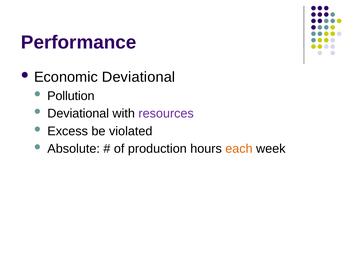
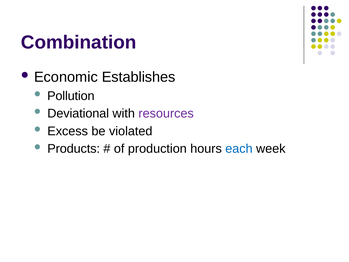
Performance: Performance -> Combination
Economic Deviational: Deviational -> Establishes
Absolute: Absolute -> Products
each colour: orange -> blue
